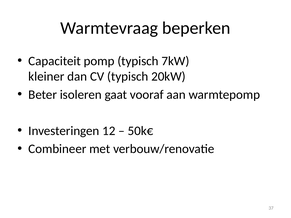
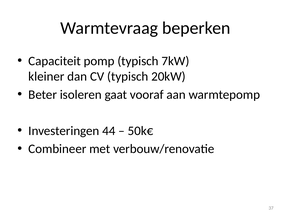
12: 12 -> 44
